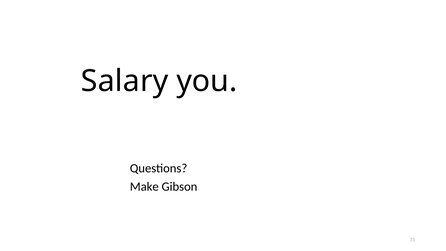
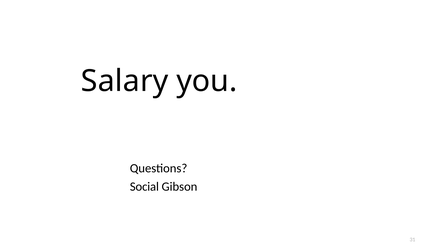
Make: Make -> Social
